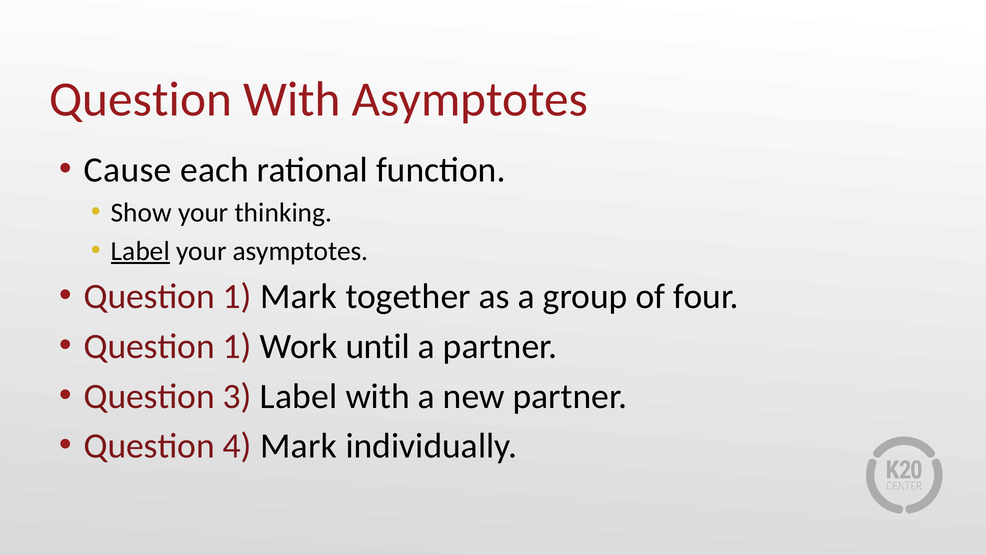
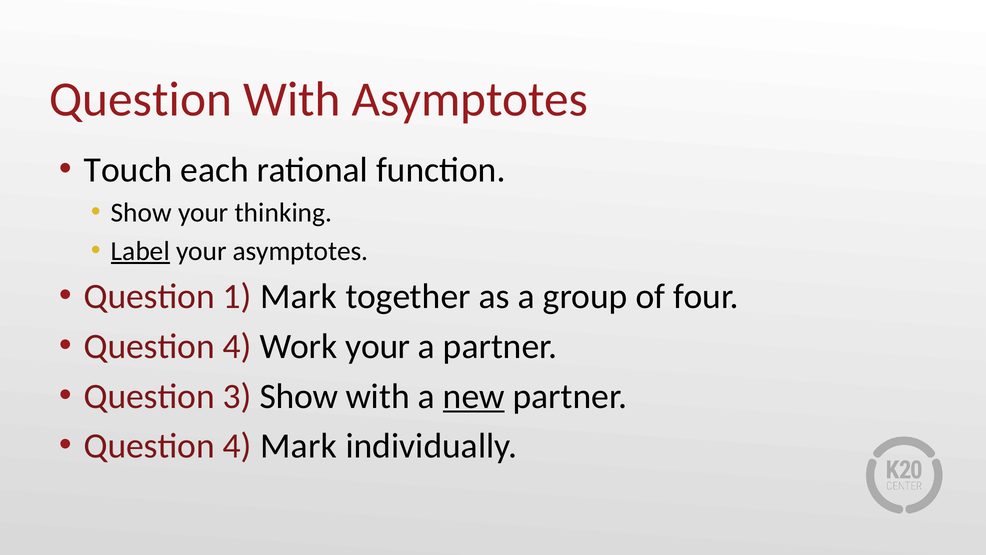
Cause: Cause -> Touch
1 at (237, 346): 1 -> 4
Work until: until -> your
3 Label: Label -> Show
new underline: none -> present
